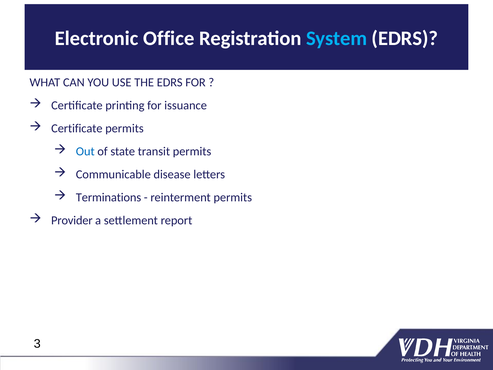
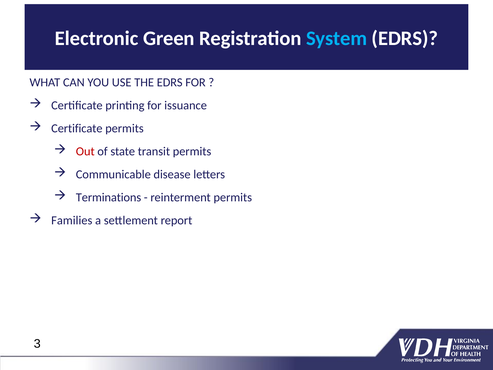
Office: Office -> Green
Out colour: blue -> red
Provider: Provider -> Families
